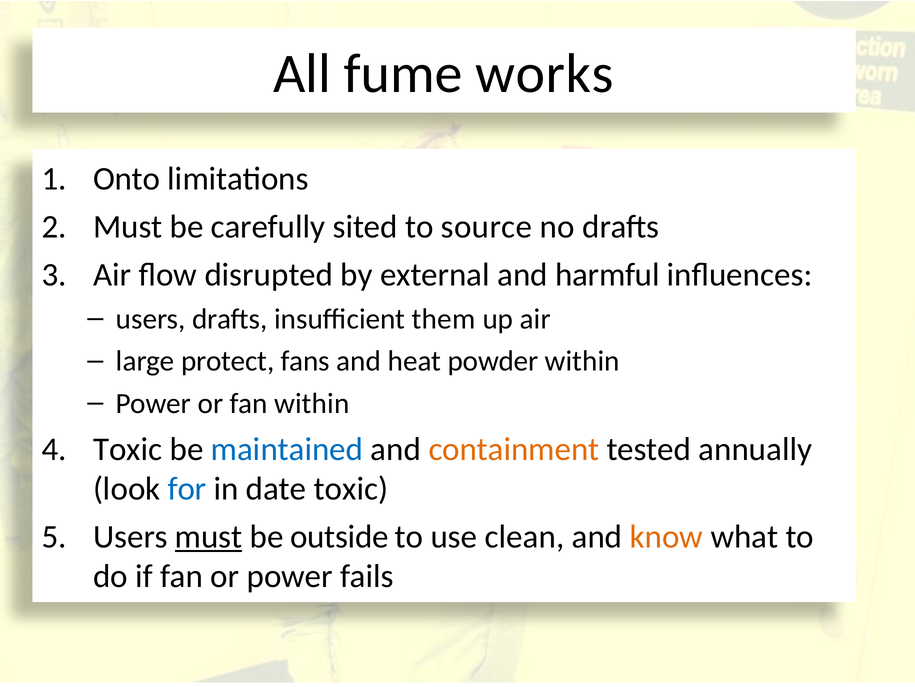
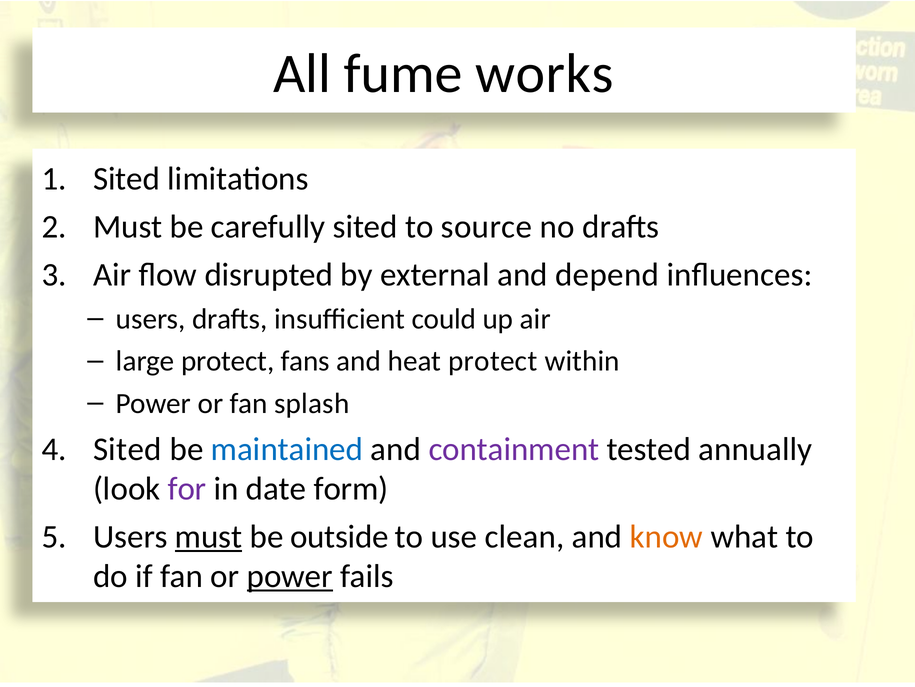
Onto at (127, 179): Onto -> Sited
harmful: harmful -> depend
them: them -> could
heat powder: powder -> protect
fan within: within -> splash
Toxic at (128, 449): Toxic -> Sited
containment colour: orange -> purple
for colour: blue -> purple
date toxic: toxic -> form
power at (290, 576) underline: none -> present
